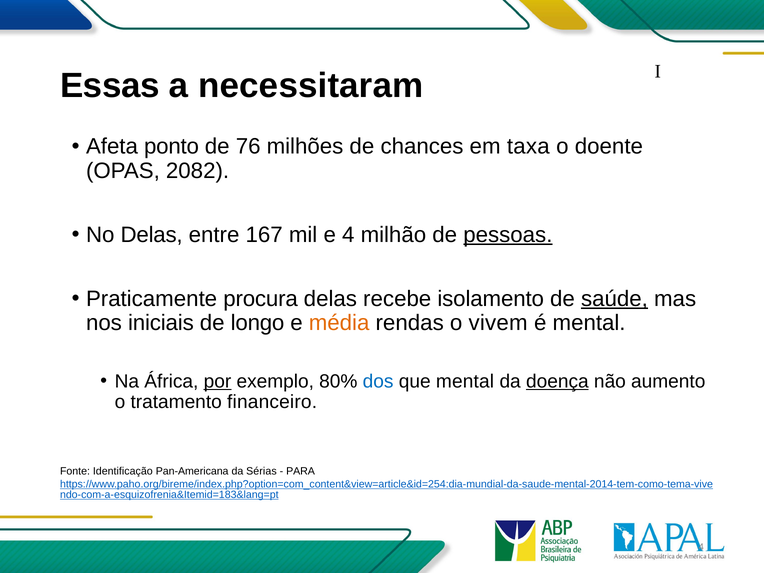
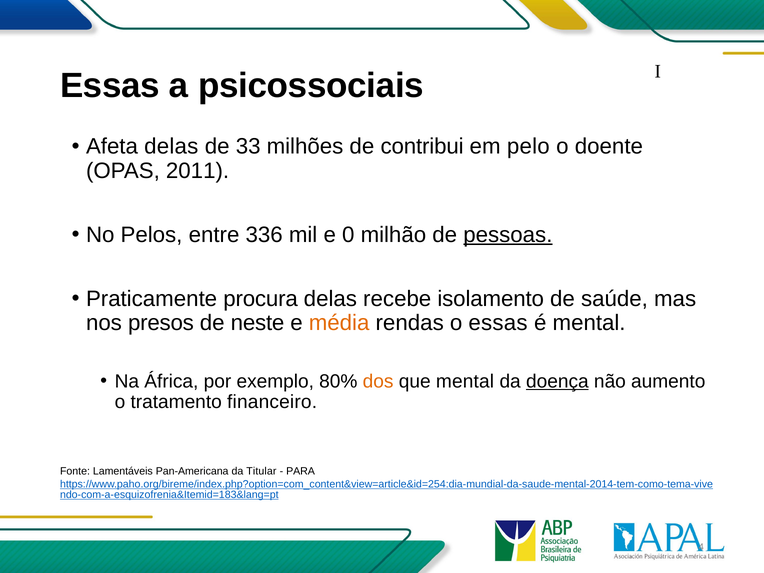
necessitaram: necessitaram -> psicossociais
Afeta ponto: ponto -> delas
76: 76 -> 33
chances: chances -> contribui
taxa: taxa -> pelo
2082: 2082 -> 2011
No Delas: Delas -> Pelos
167: 167 -> 336
e 4: 4 -> 0
saúde underline: present -> none
iniciais: iniciais -> presos
longo: longo -> neste
o vivem: vivem -> essas
por underline: present -> none
dos colour: blue -> orange
Identificação: Identificação -> Lamentáveis
Sérias: Sérias -> Titular
